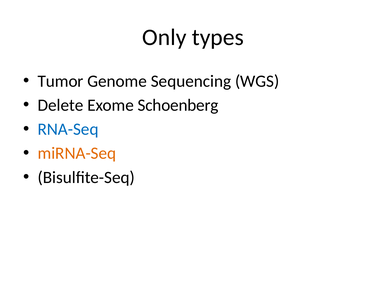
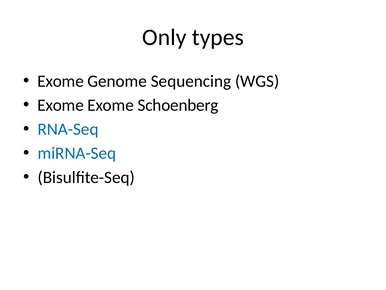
Tumor at (61, 81): Tumor -> Exome
Delete at (61, 105): Delete -> Exome
miRNA-Seq colour: orange -> blue
